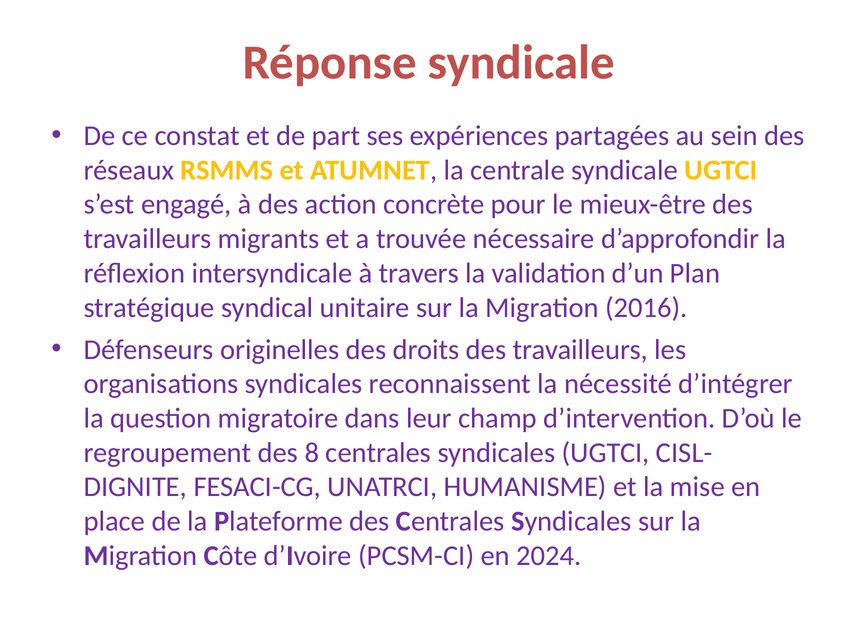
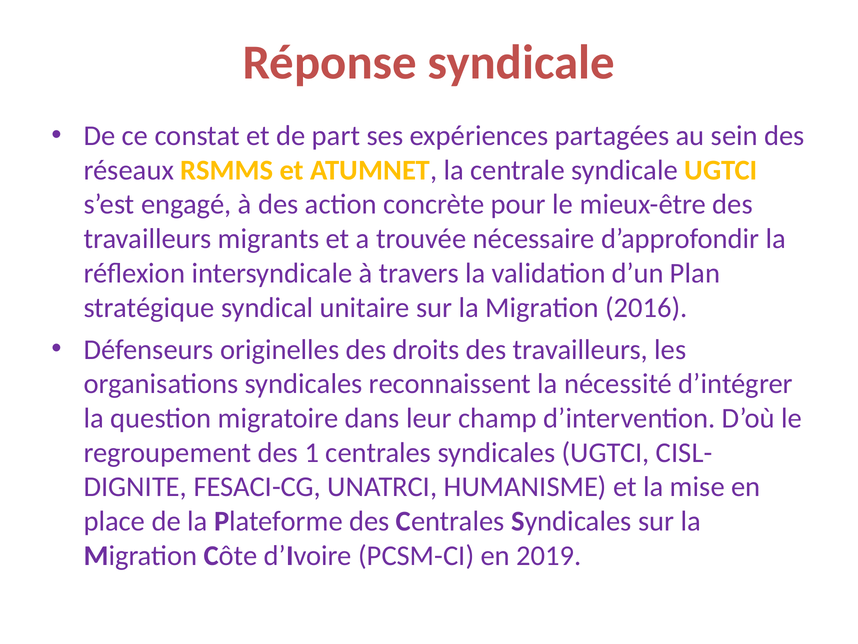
8: 8 -> 1
2024: 2024 -> 2019
